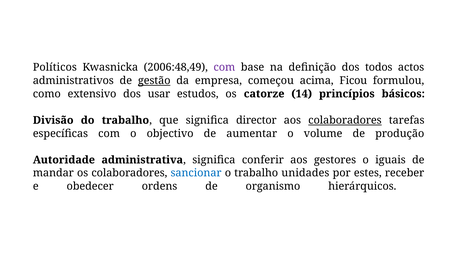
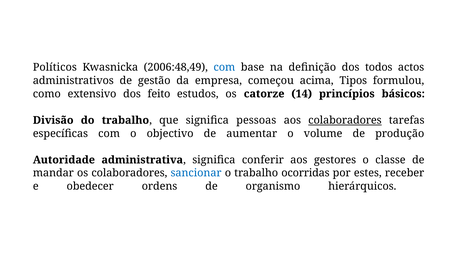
com at (224, 67) colour: purple -> blue
gestão underline: present -> none
Ficou: Ficou -> Tipos
usar: usar -> feito
director: director -> pessoas
iguais: iguais -> classe
unidades: unidades -> ocorridas
